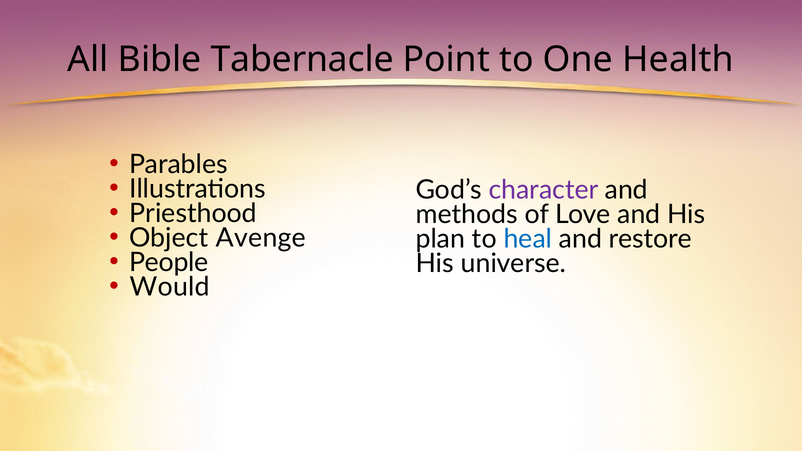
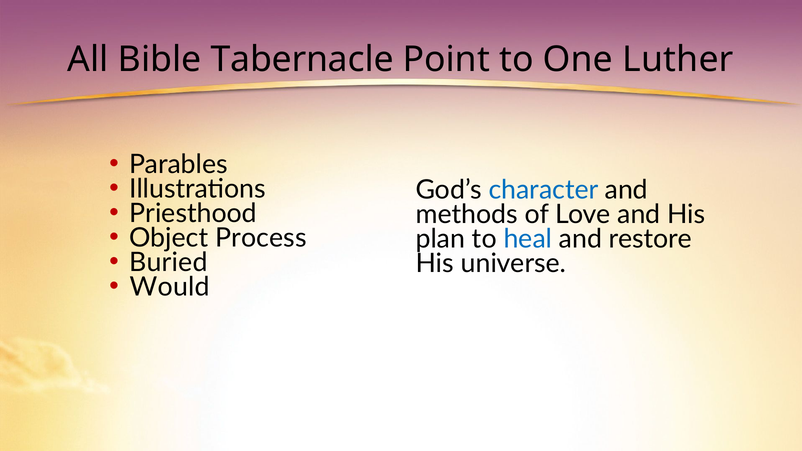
Health: Health -> Luther
character colour: purple -> blue
Avenge: Avenge -> Process
People: People -> Buried
